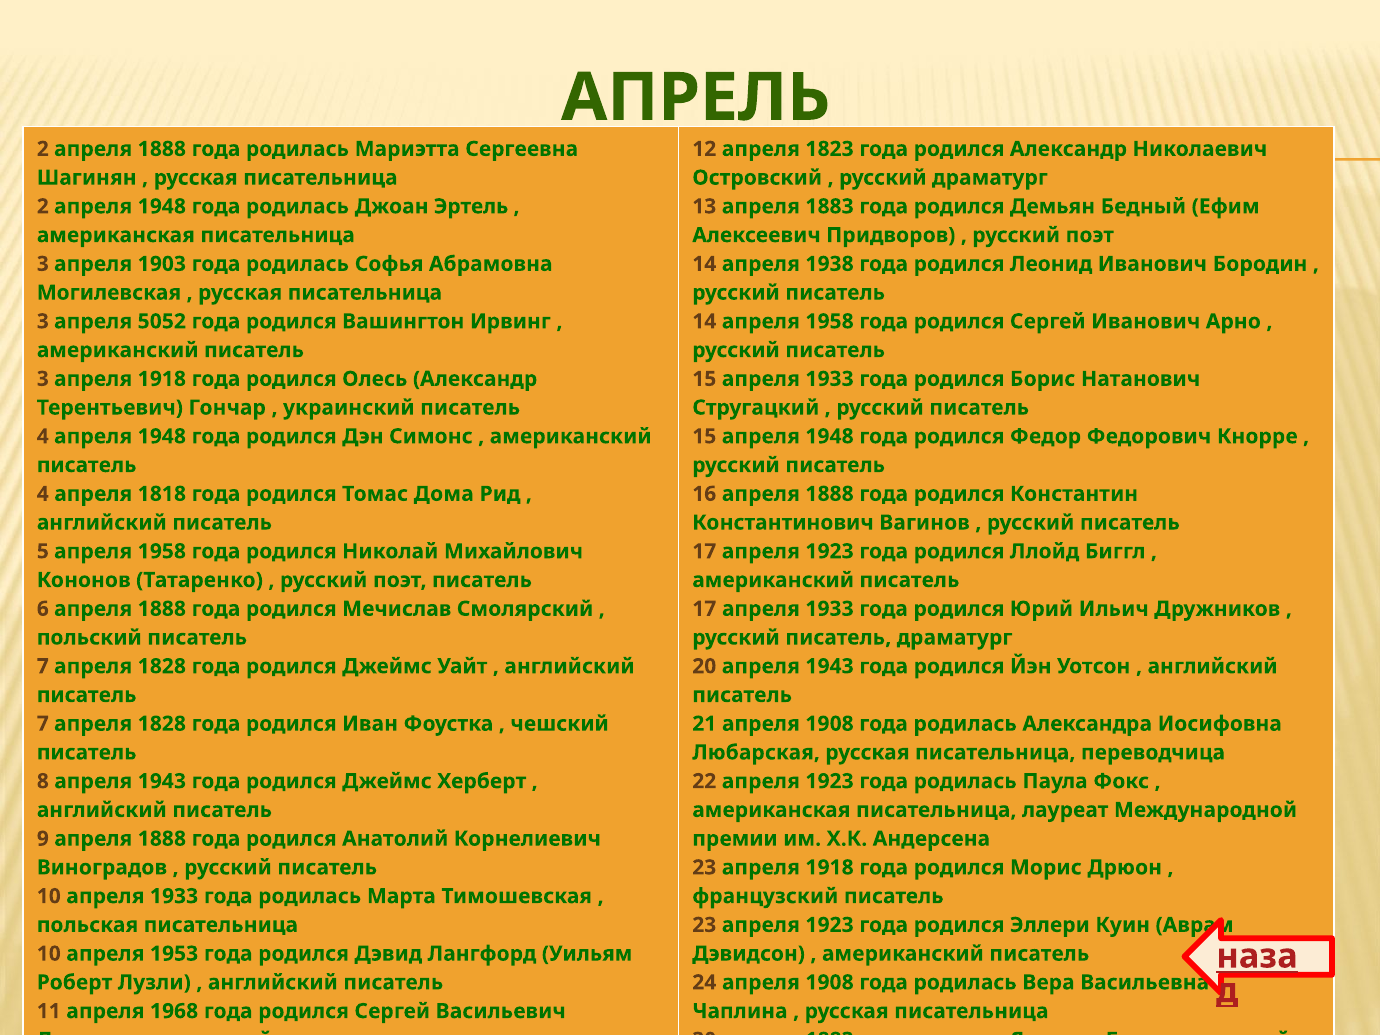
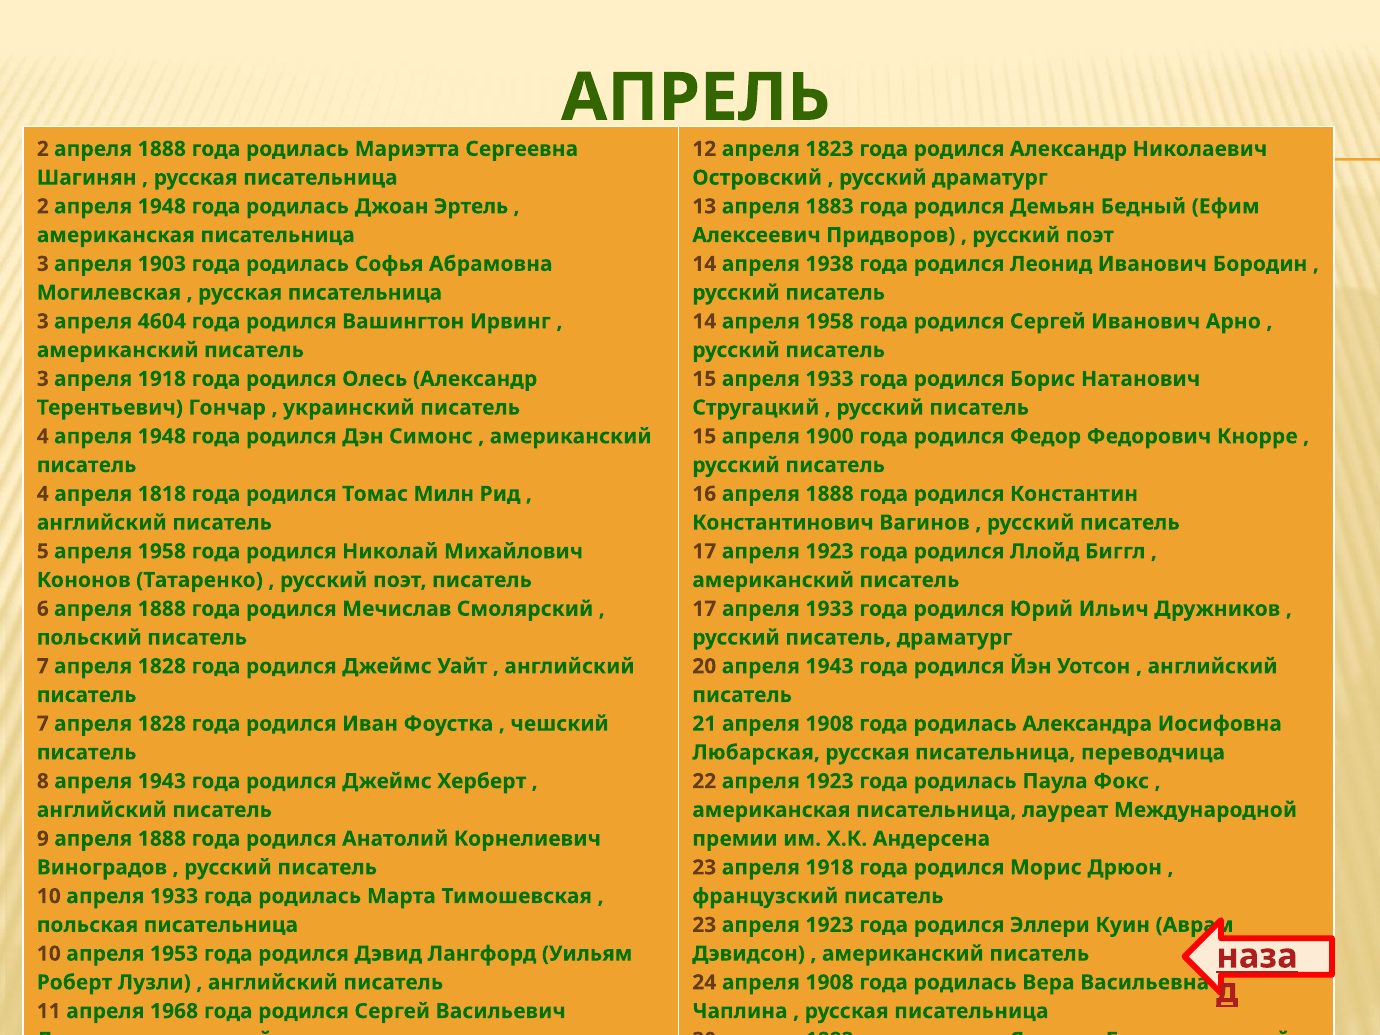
5052: 5052 -> 4604
15 апреля 1948: 1948 -> 1900
Дома: Дома -> Милн
